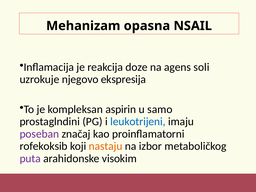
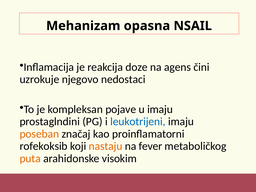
soli: soli -> čini
ekspresija: ekspresija -> nedostaci
aspirin: aspirin -> pojave
u samo: samo -> imaju
poseban colour: purple -> orange
izbor: izbor -> fever
puta colour: purple -> orange
